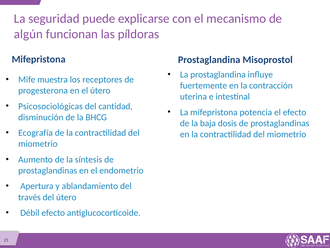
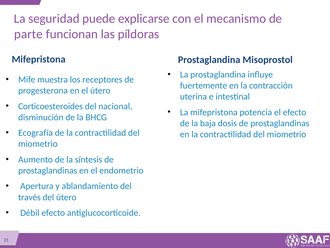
algún: algún -> parte
Psicosociológicas: Psicosociológicas -> Corticoesteroides
cantidad: cantidad -> nacional
